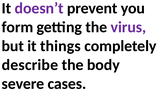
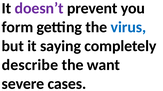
virus colour: purple -> blue
things: things -> saying
body: body -> want
